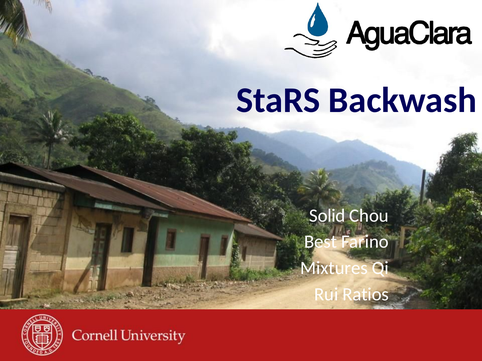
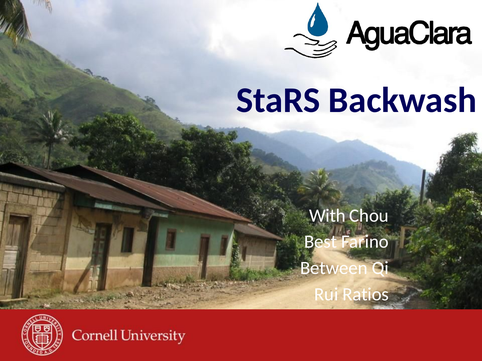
Solid: Solid -> With
Mixtures: Mixtures -> Between
